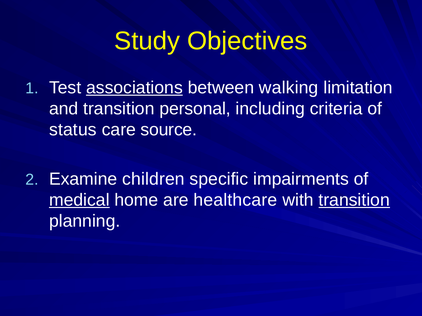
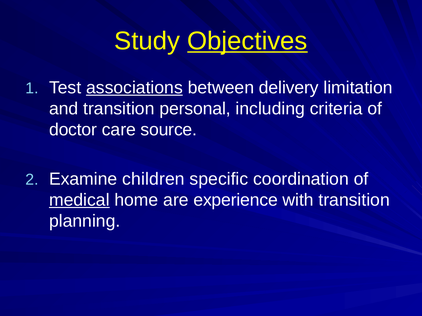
Objectives underline: none -> present
walking: walking -> delivery
status: status -> doctor
impairments: impairments -> coordination
healthcare: healthcare -> experience
transition at (354, 200) underline: present -> none
